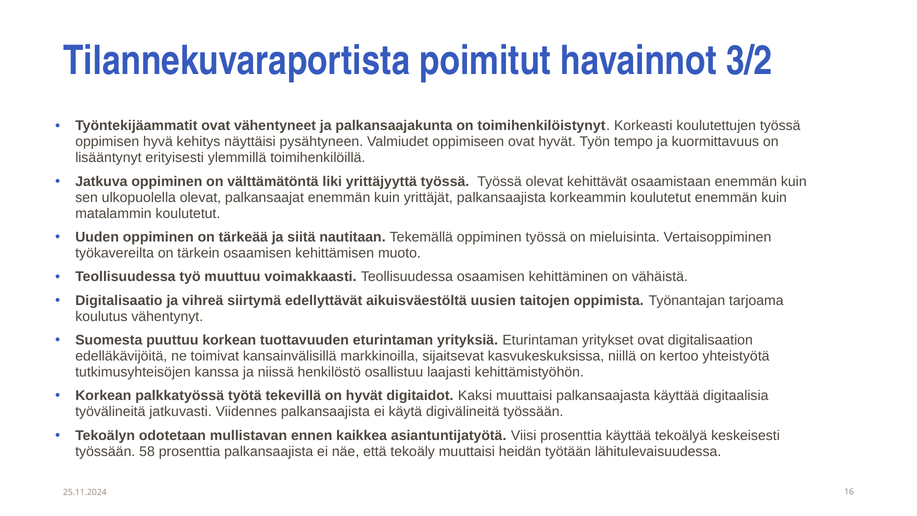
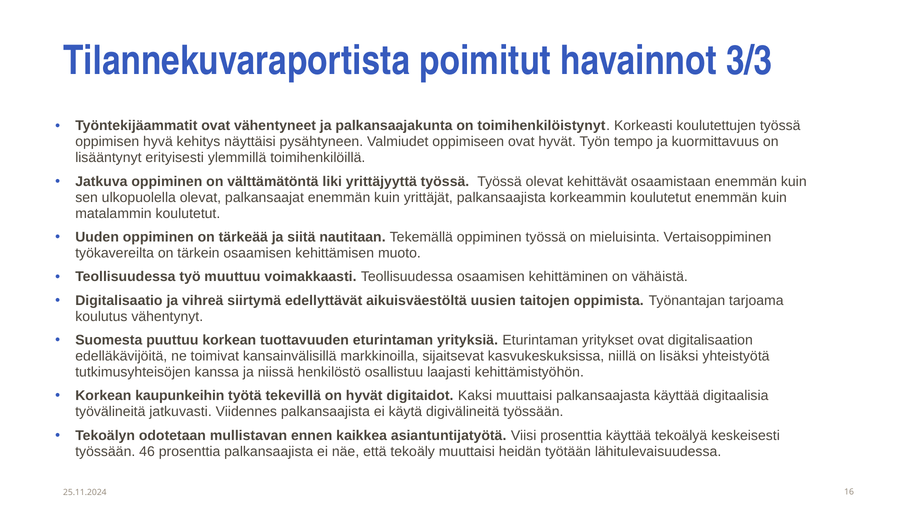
3/2: 3/2 -> 3/3
kertoo: kertoo -> lisäksi
palkkatyössä: palkkatyössä -> kaupunkeihin
58: 58 -> 46
